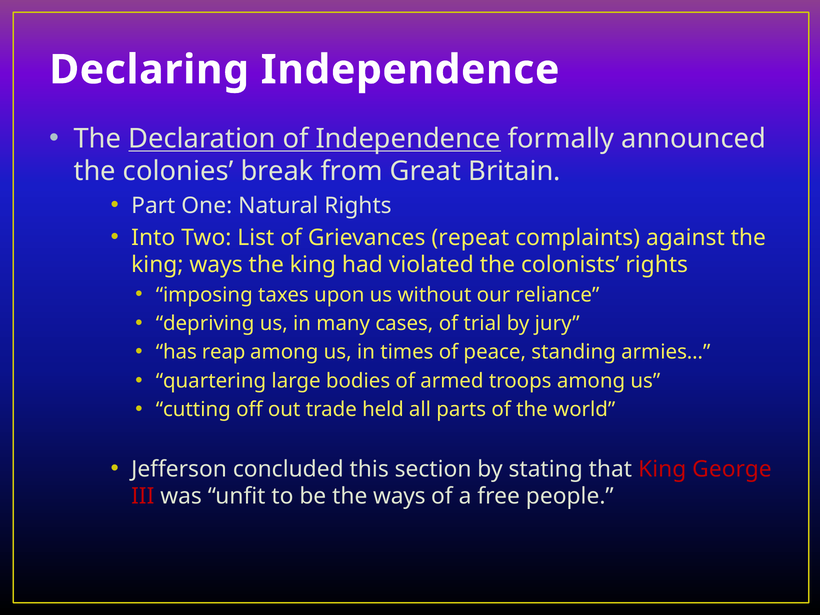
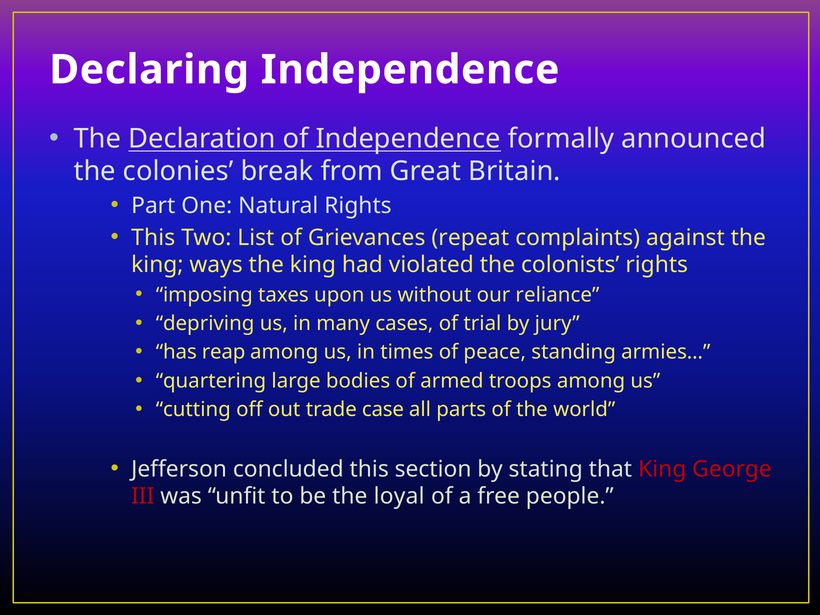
Into at (153, 238): Into -> This
held: held -> case
the ways: ways -> loyal
